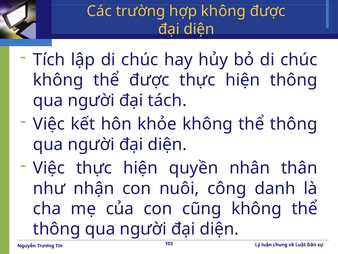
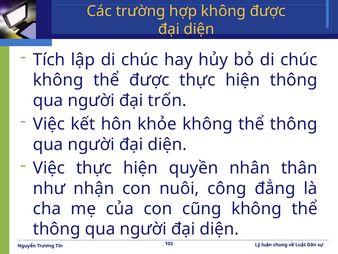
tách: tách -> trốn
danh: danh -> đẳng
